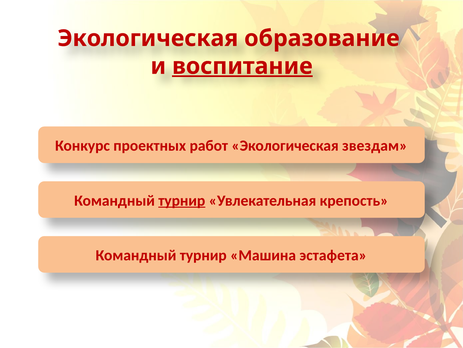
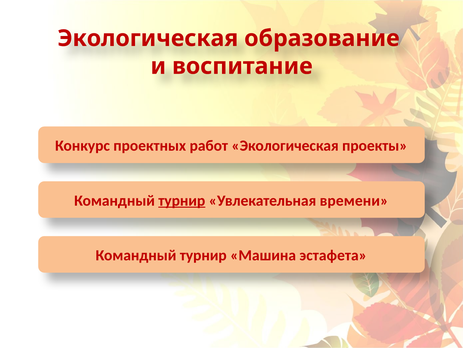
воспитание underline: present -> none
звездам: звездам -> проекты
крепость: крепость -> времени
